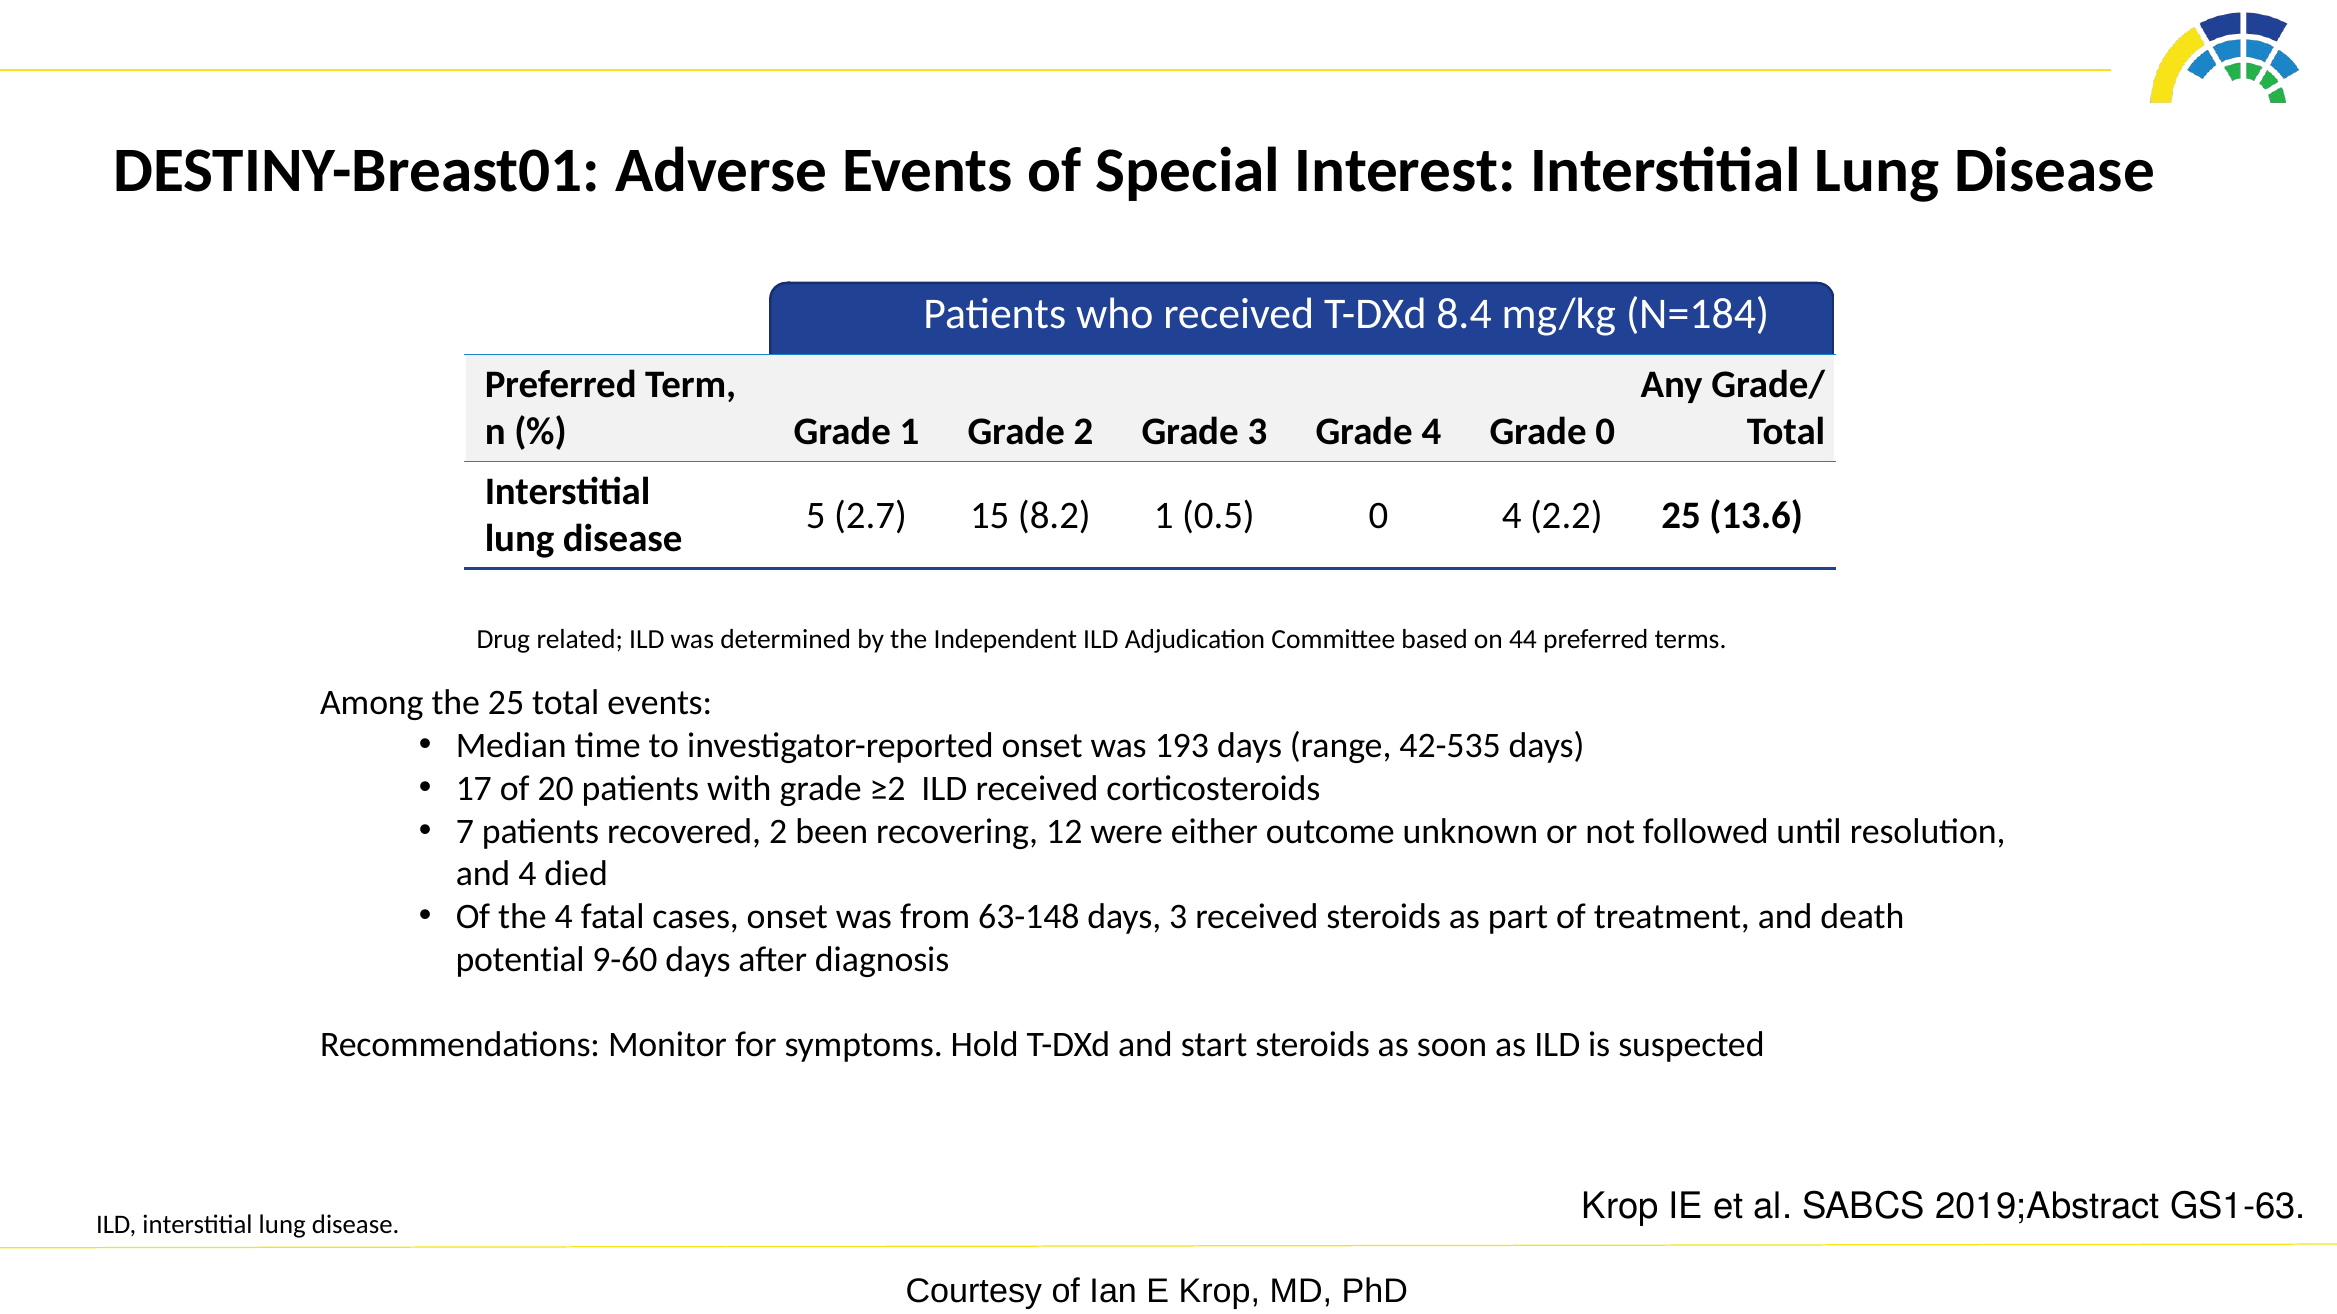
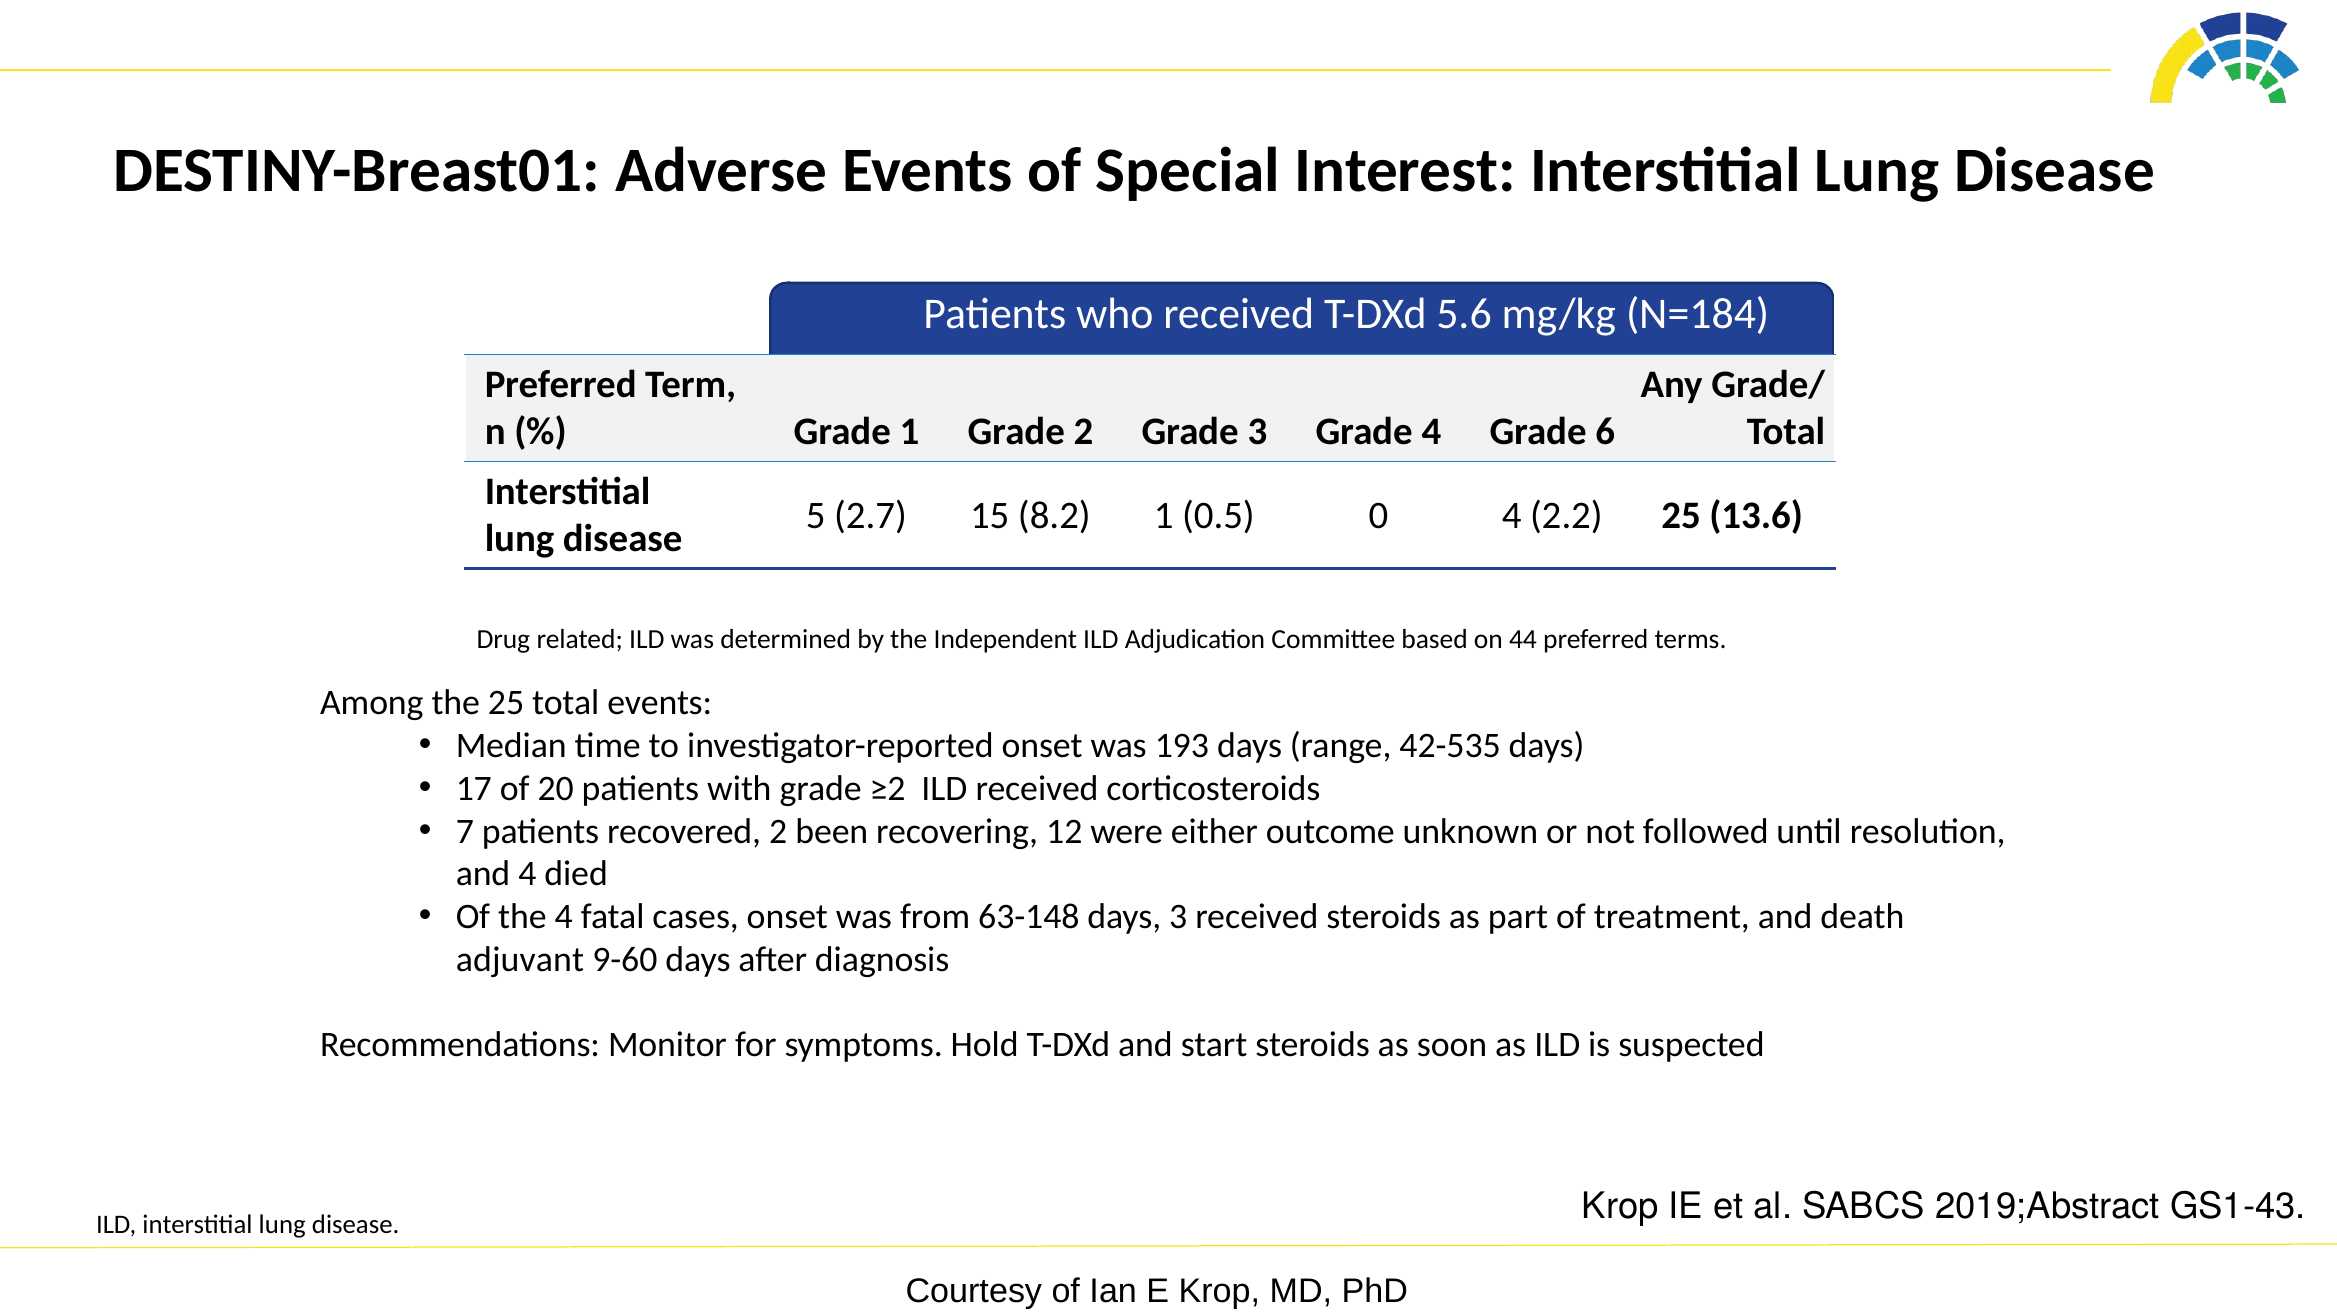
8.4: 8.4 -> 5.6
Grade 0: 0 -> 6
potential: potential -> adjuvant
GS1-63: GS1-63 -> GS1-43
